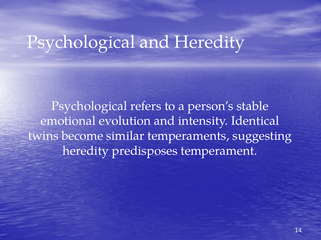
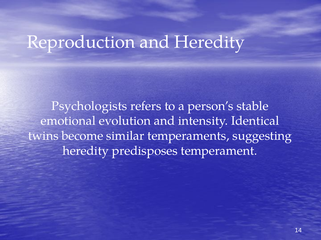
Psychological at (81, 42): Psychological -> Reproduction
Psychological at (89, 106): Psychological -> Psychologists
